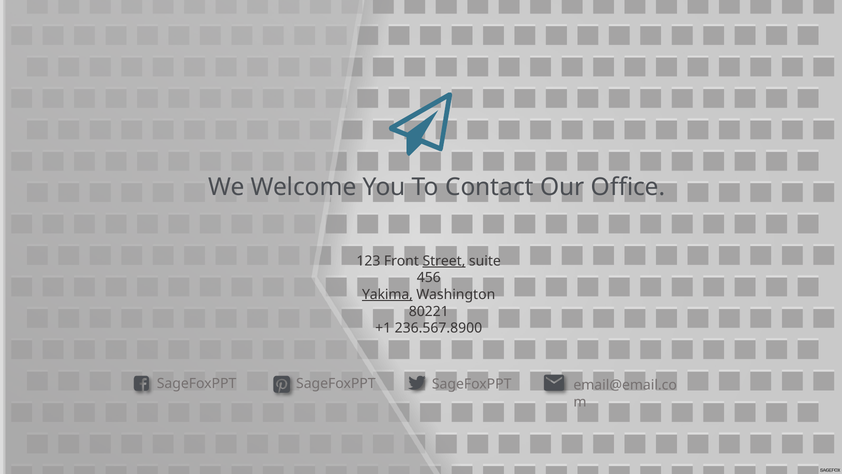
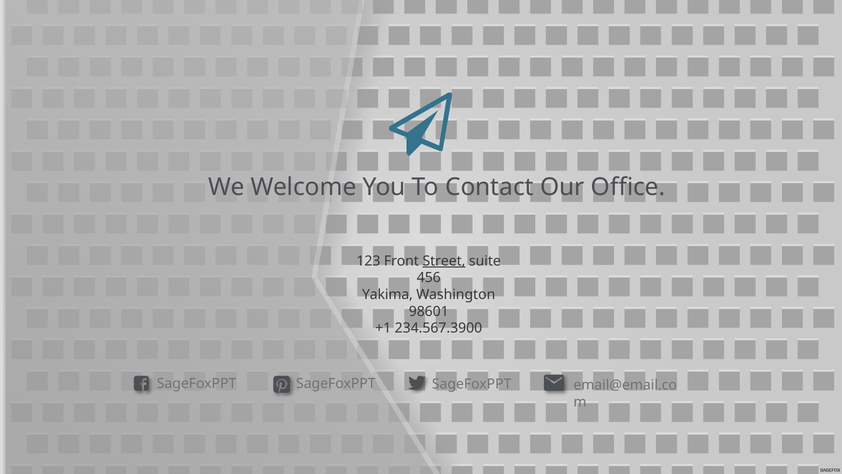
Yakima underline: present -> none
80221: 80221 -> 98601
236.567.8900: 236.567.8900 -> 234.567.3900
